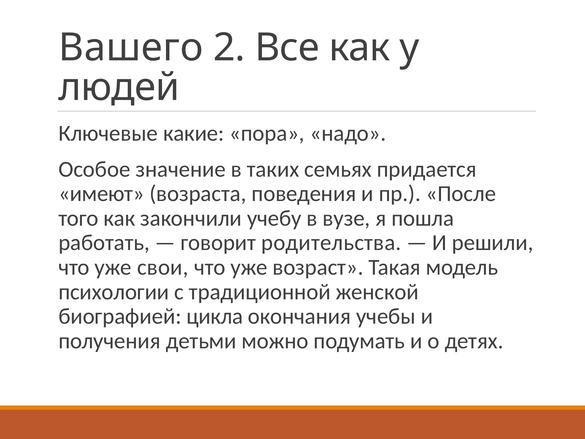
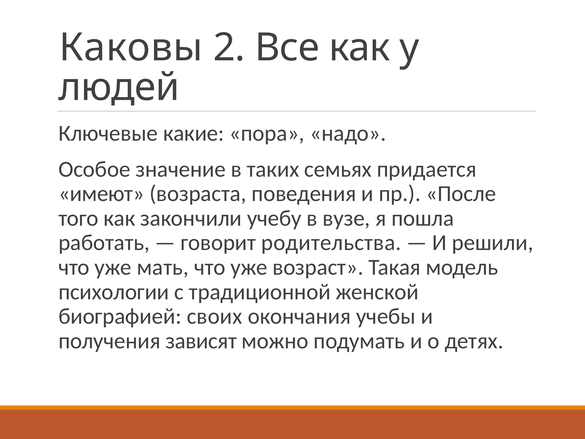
Вашего: Вашего -> Каковы
свои: свои -> мать
цикла: цикла -> своих
детьми: детьми -> зависят
